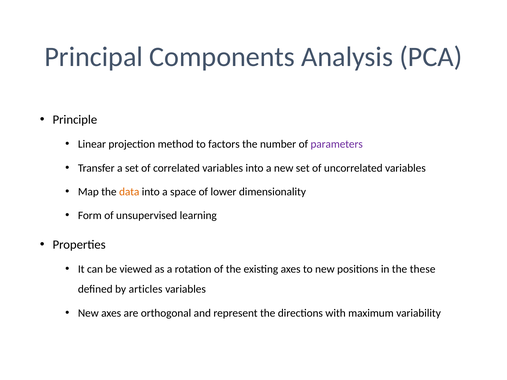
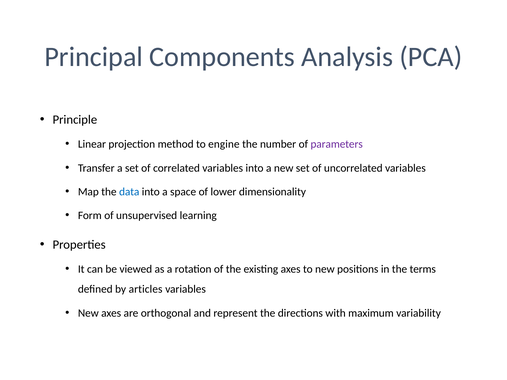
factors: factors -> engine
data colour: orange -> blue
these: these -> terms
